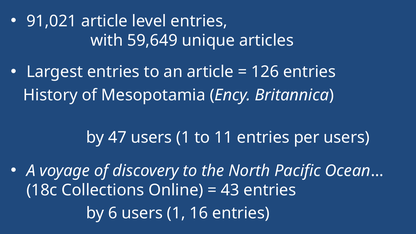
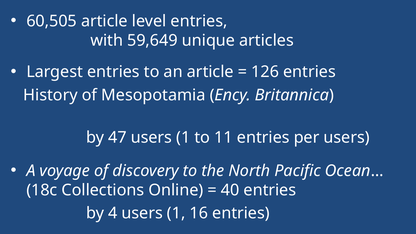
91,021: 91,021 -> 60,505
43: 43 -> 40
6: 6 -> 4
